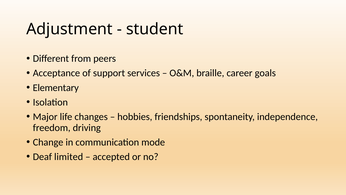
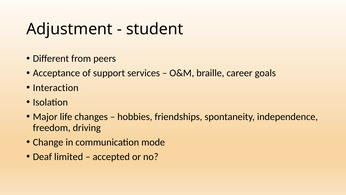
Elementary: Elementary -> Interaction
